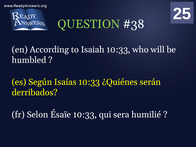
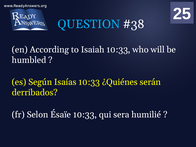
QUESTION colour: light green -> light blue
